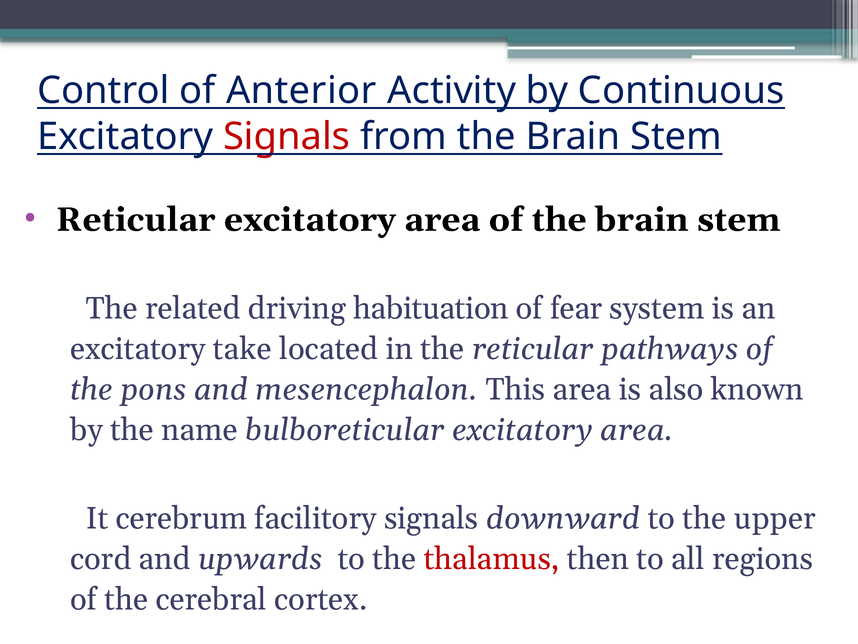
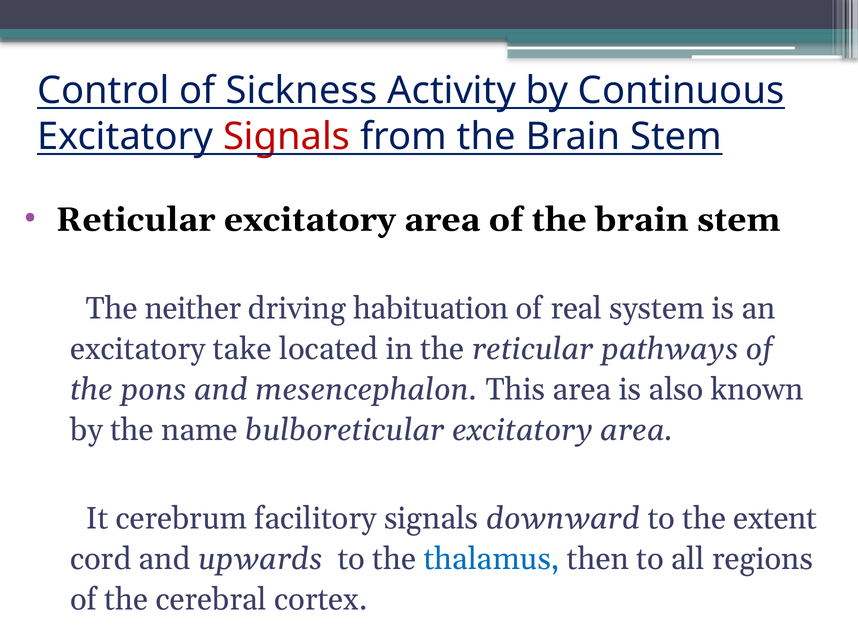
Anterior: Anterior -> Sickness
related: related -> neither
fear: fear -> real
upper: upper -> extent
thalamus colour: red -> blue
